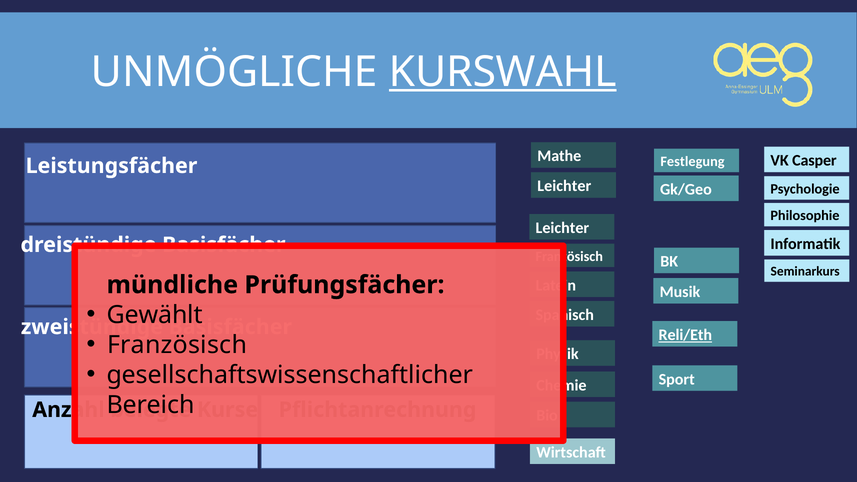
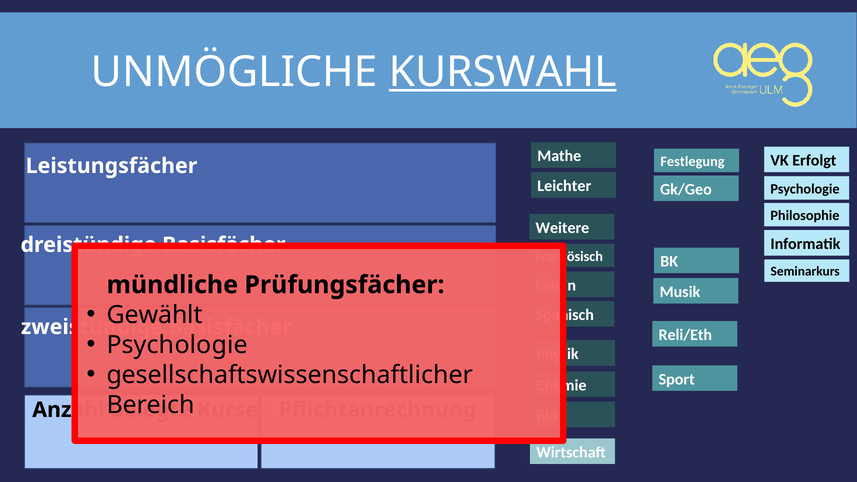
Casper: Casper -> Erfolgt
Leichter at (562, 228): Leichter -> Weitere
Reli/Eth underline: present -> none
Französisch at (177, 345): Französisch -> Psychologie
